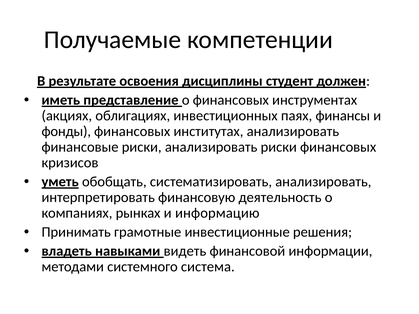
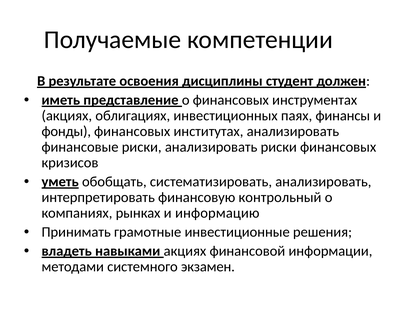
деятельность: деятельность -> контрольный
навыками видеть: видеть -> акциях
система: система -> экзамен
